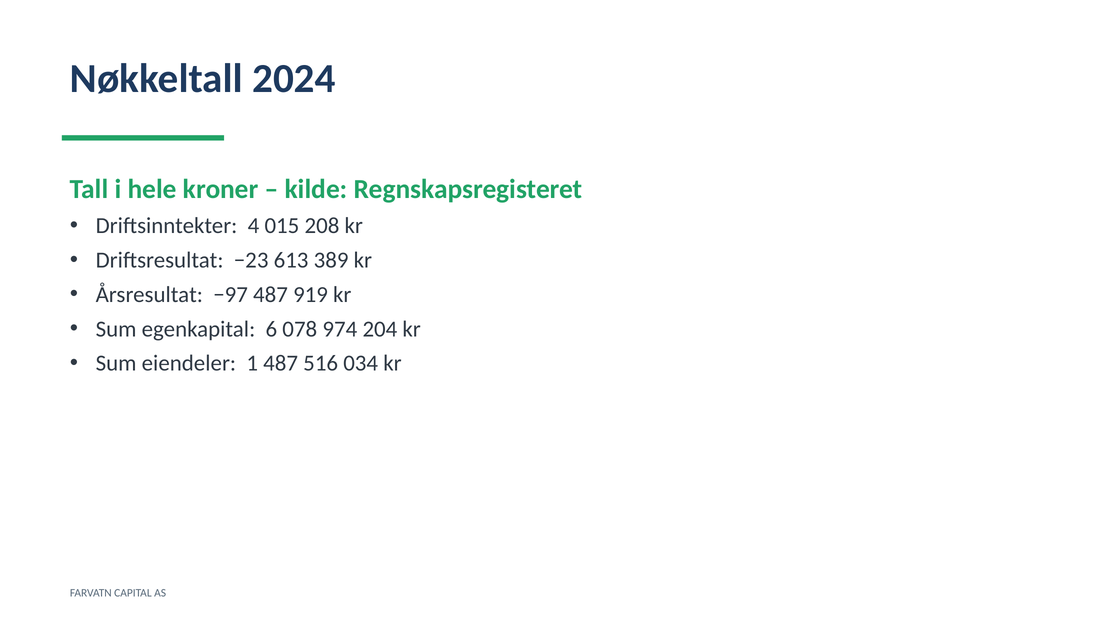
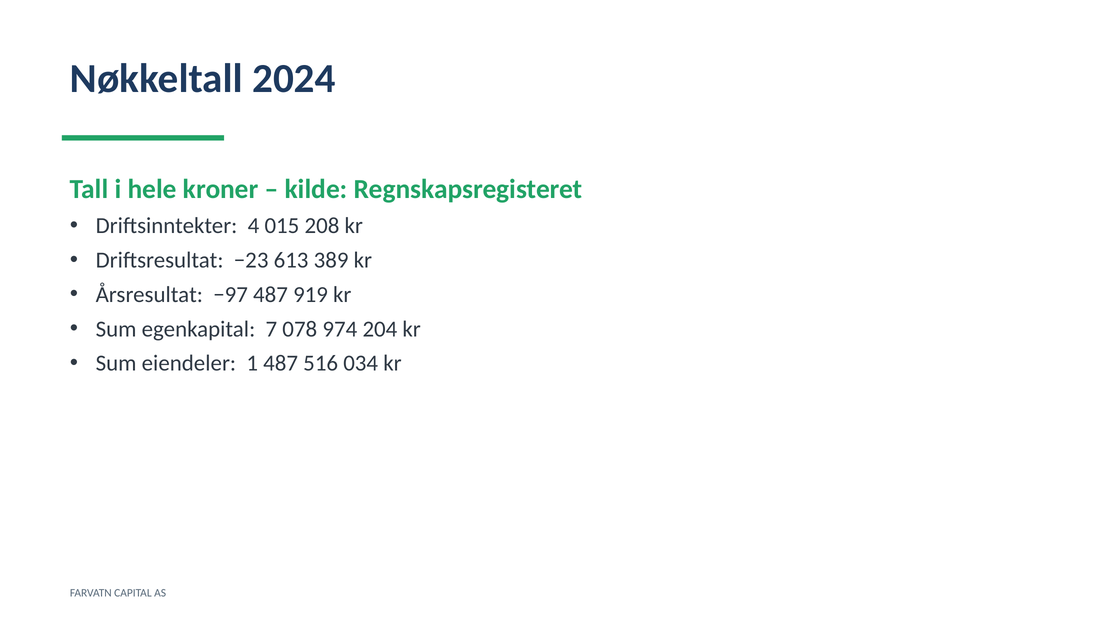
6: 6 -> 7
